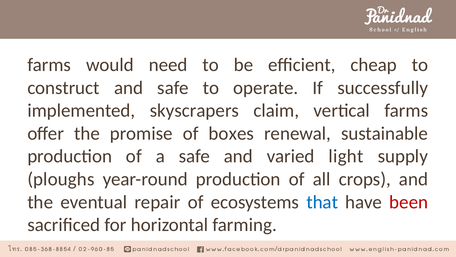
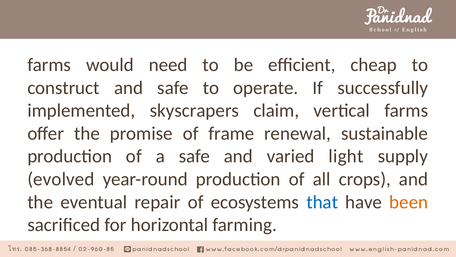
boxes: boxes -> frame
ploughs: ploughs -> evolved
been colour: red -> orange
